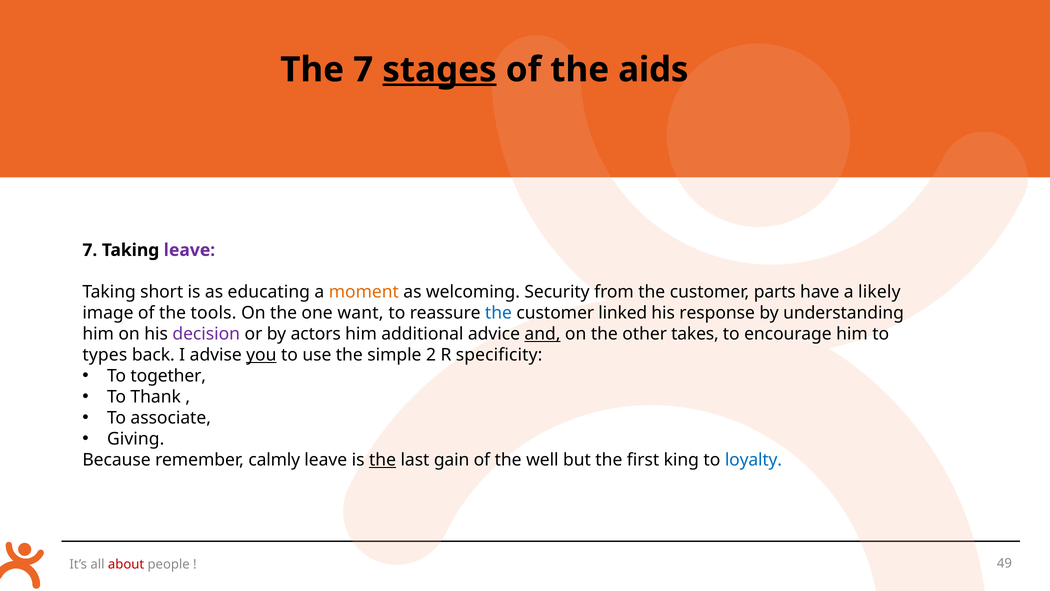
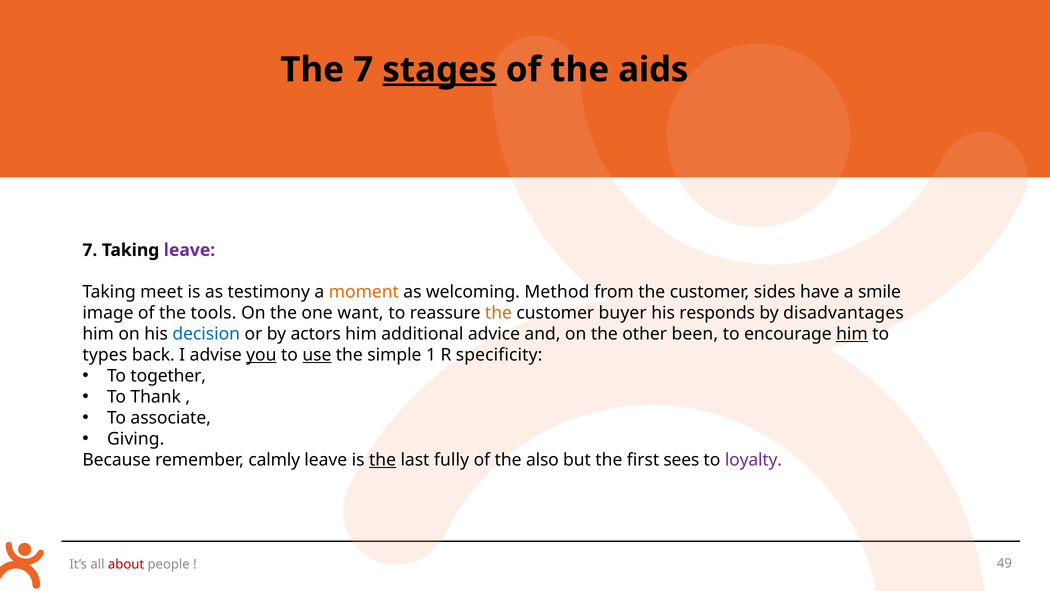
short: short -> meet
educating: educating -> testimony
Security: Security -> Method
parts: parts -> sides
likely: likely -> smile
the at (498, 313) colour: blue -> orange
linked: linked -> buyer
response: response -> responds
understanding: understanding -> disadvantages
decision colour: purple -> blue
and underline: present -> none
takes: takes -> been
him at (852, 334) underline: none -> present
use underline: none -> present
2: 2 -> 1
gain: gain -> fully
well: well -> also
king: king -> sees
loyalty colour: blue -> purple
